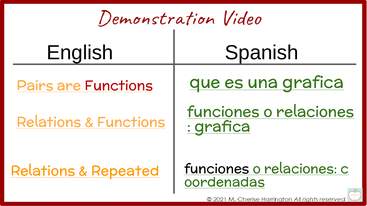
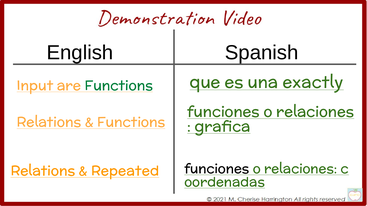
Pairs: Pairs -> Input
Functions at (119, 86) colour: red -> green
una grafica: grafica -> exactly
